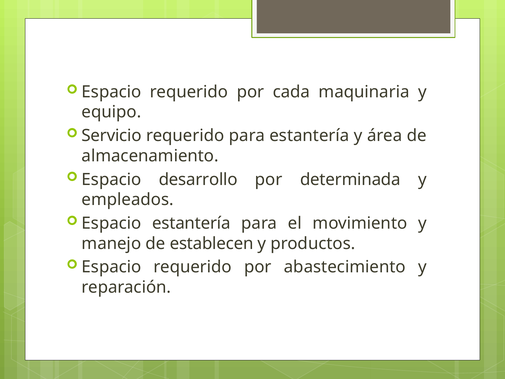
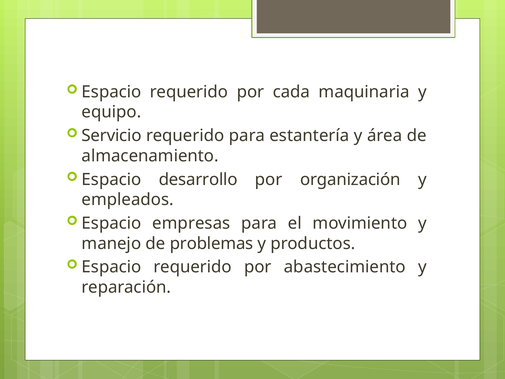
determinada: determinada -> organización
Espacio estantería: estantería -> empresas
establecen: establecen -> problemas
